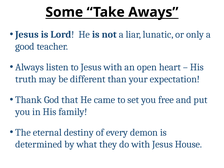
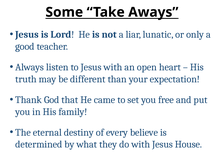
demon: demon -> believe
